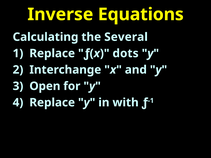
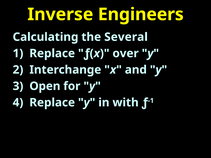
Equations: Equations -> Engineers
dots: dots -> over
